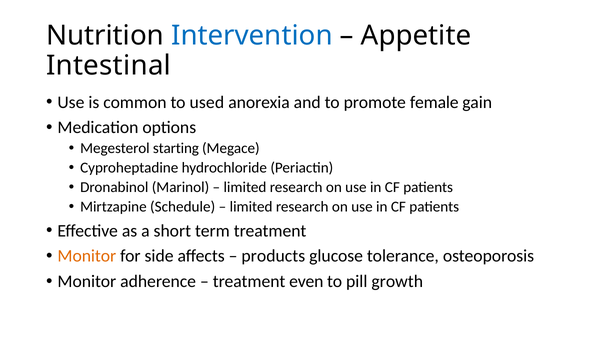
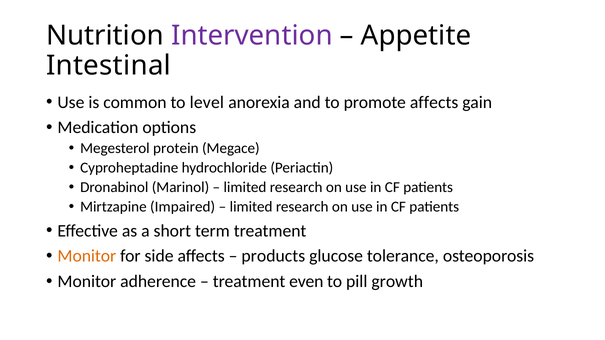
Intervention colour: blue -> purple
used: used -> level
promote female: female -> affects
starting: starting -> protein
Schedule: Schedule -> Impaired
